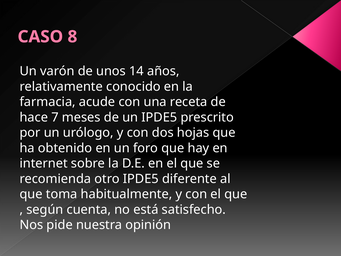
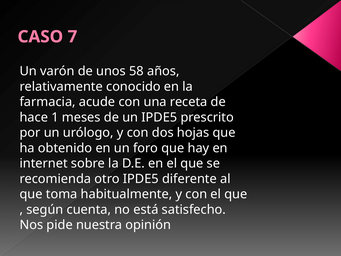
8: 8 -> 7
14: 14 -> 58
7: 7 -> 1
